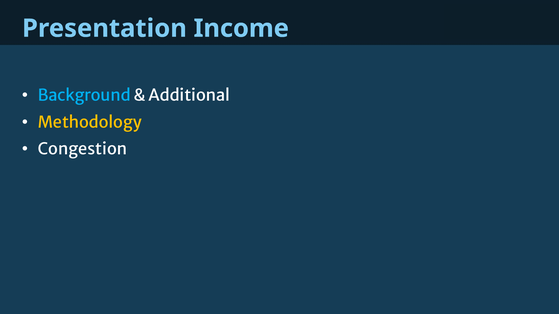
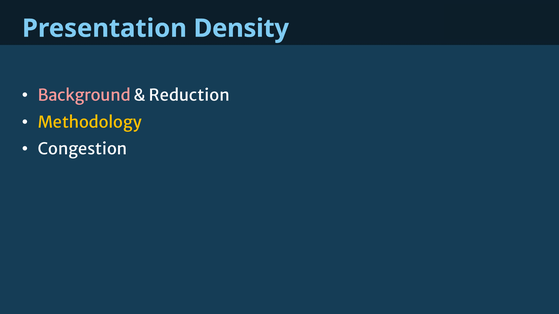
Income: Income -> Density
Background colour: light blue -> pink
Additional: Additional -> Reduction
